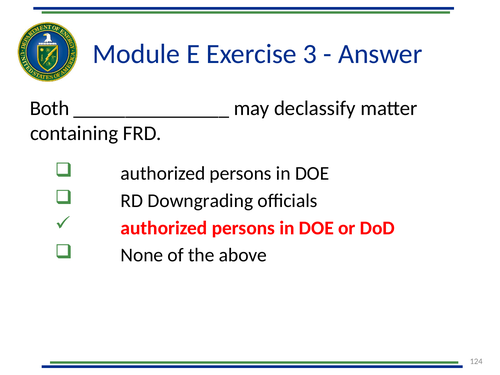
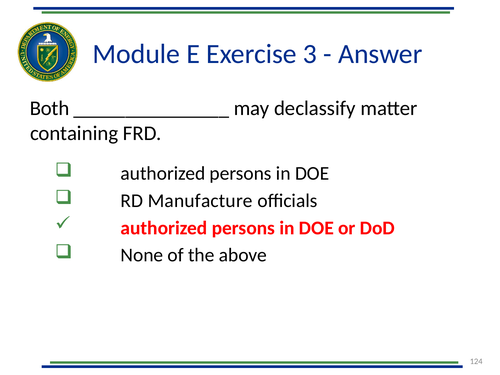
Downgrading: Downgrading -> Manufacture
